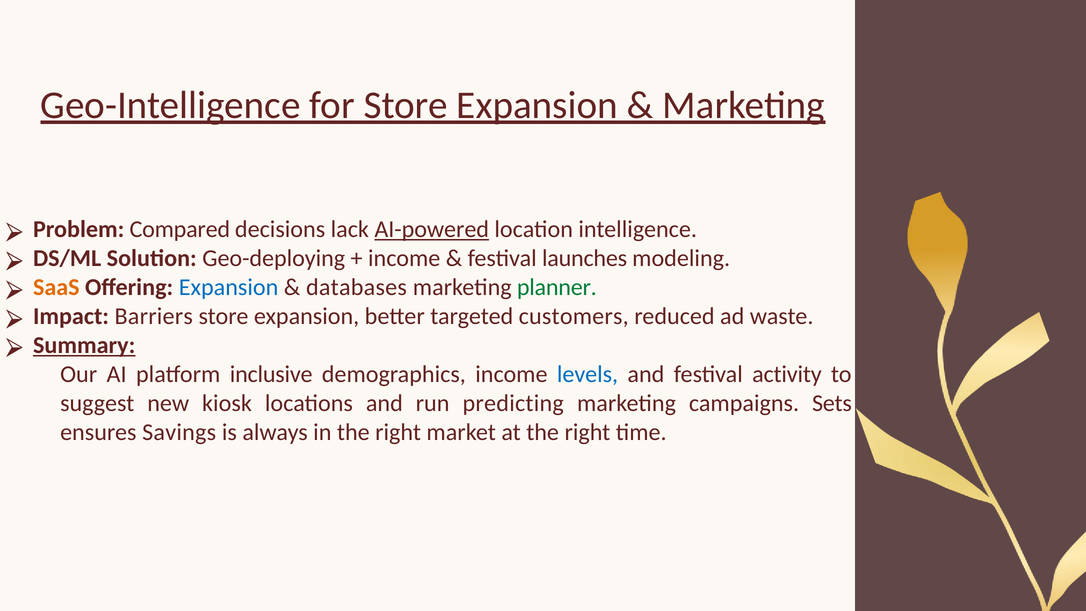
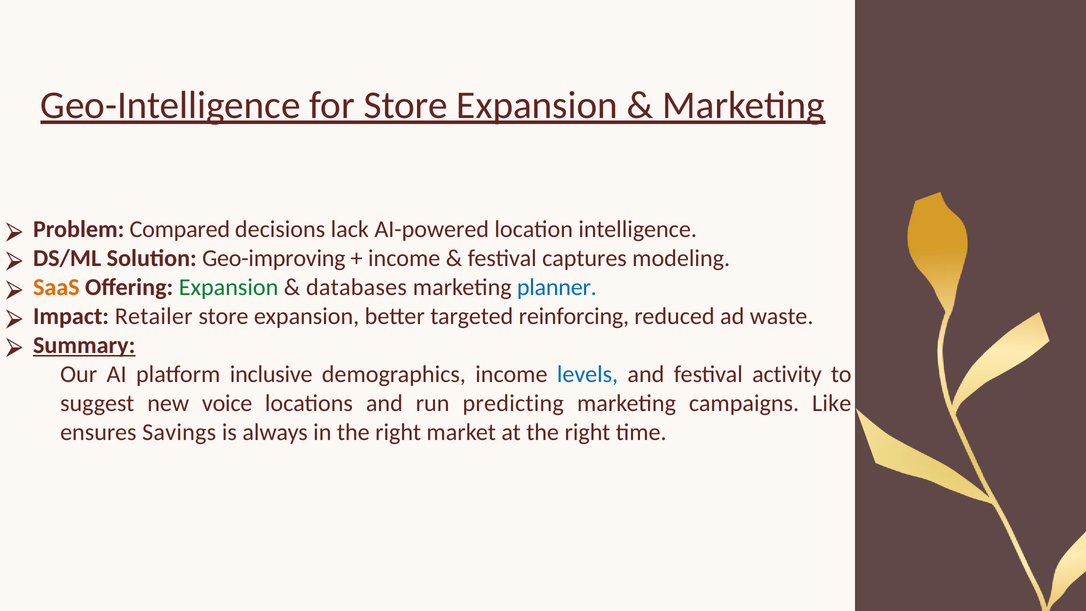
AI-powered underline: present -> none
Geo-deploying: Geo-deploying -> Geo-improving
launches: launches -> captures
Expansion at (229, 287) colour: blue -> green
planner colour: green -> blue
Barriers: Barriers -> Retailer
customers: customers -> reinforcing
kiosk: kiosk -> voice
Sets: Sets -> Like
